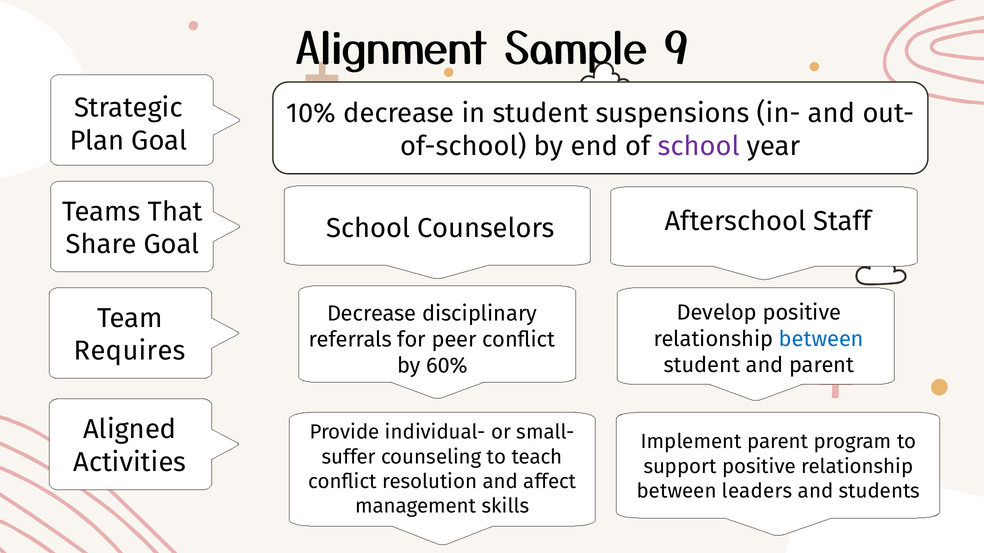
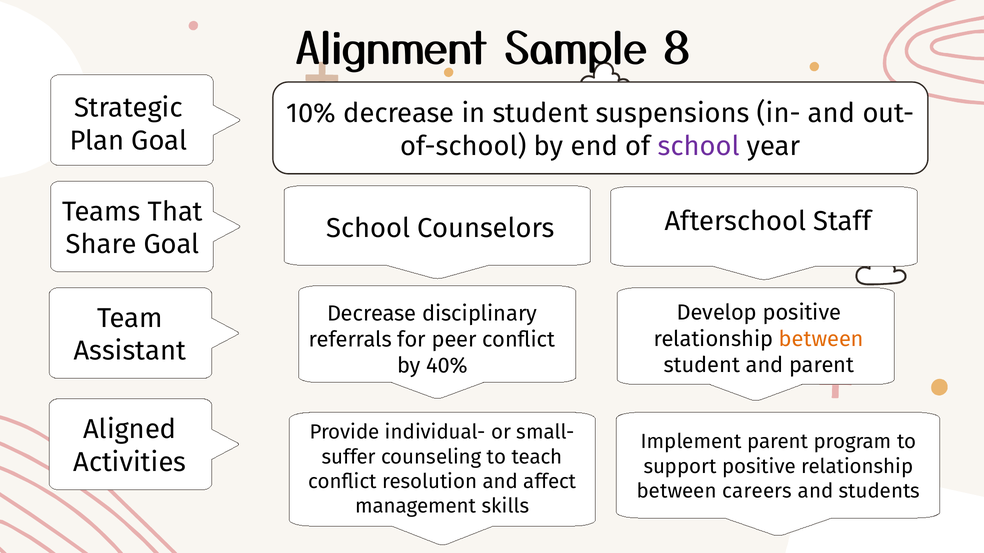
9: 9 -> 8
between at (821, 339) colour: blue -> orange
Requires: Requires -> Assistant
60%: 60% -> 40%
leaders: leaders -> careers
